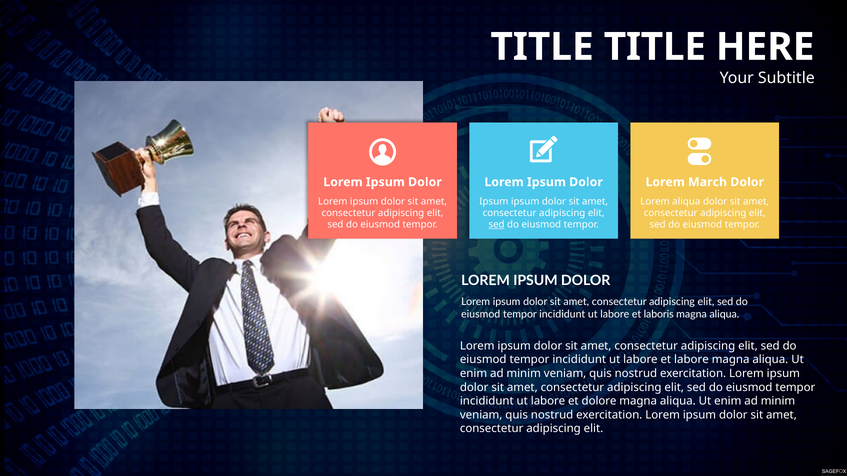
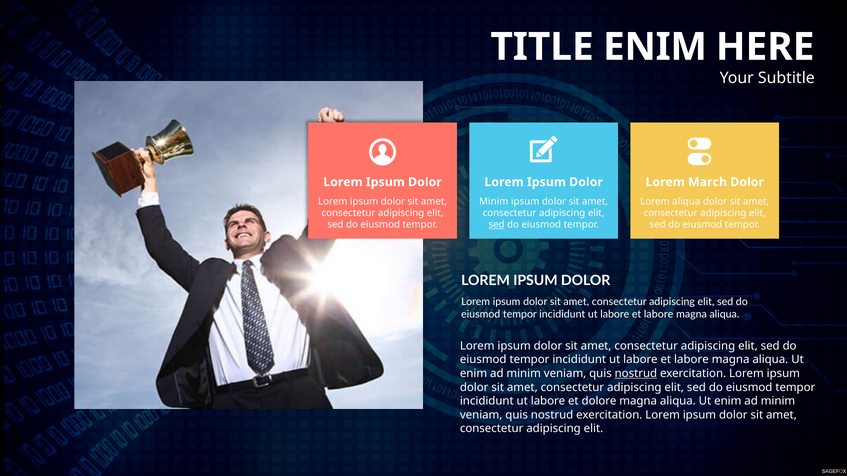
TITLE TITLE: TITLE -> ENIM
Ipsum at (494, 202): Ipsum -> Minim
laboris at (659, 315): laboris -> labore
nostrud at (636, 374) underline: none -> present
